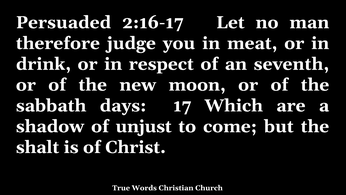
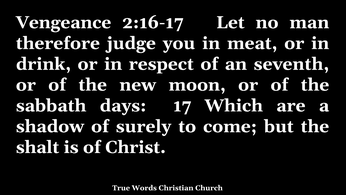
Persuaded: Persuaded -> Vengeance
unjust: unjust -> surely
